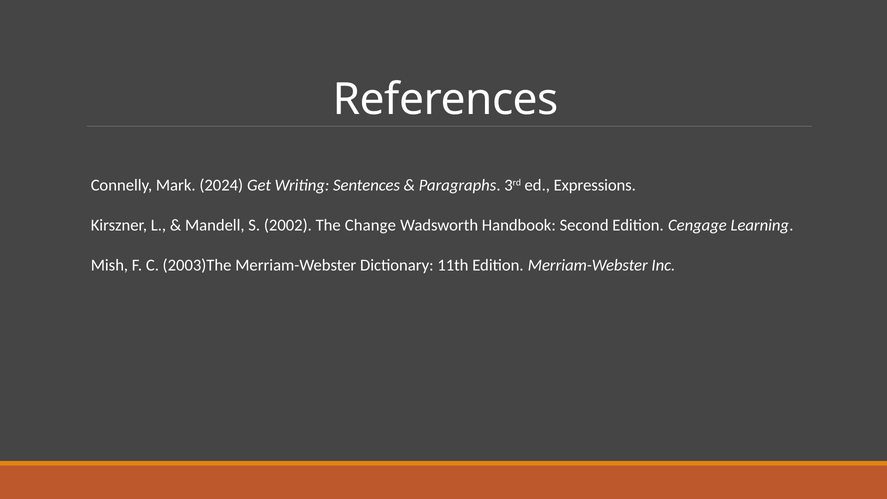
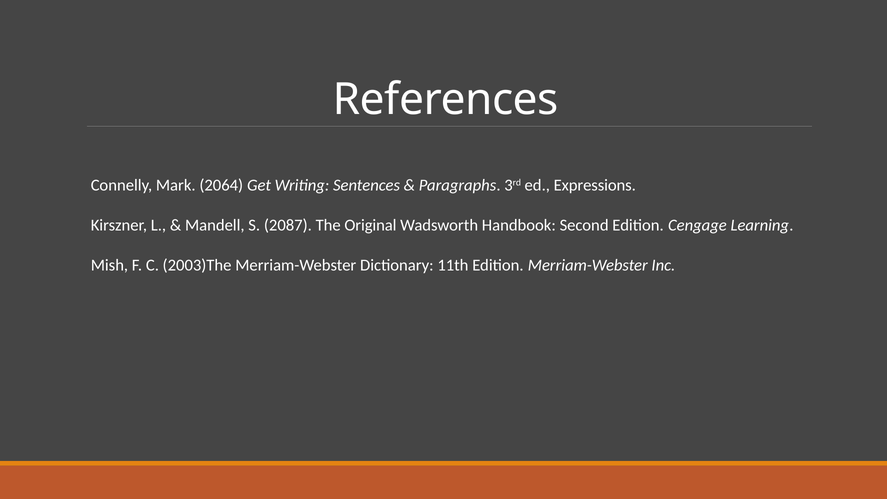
2024: 2024 -> 2064
2002: 2002 -> 2087
Change: Change -> Original
